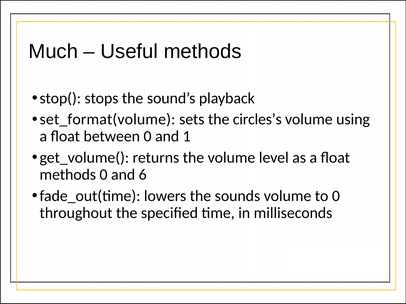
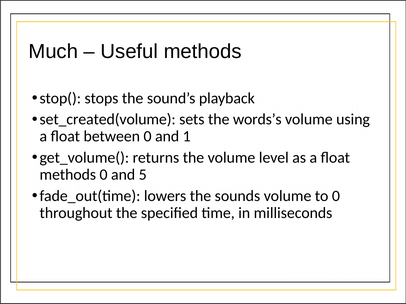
set_format(volume: set_format(volume -> set_created(volume
circles’s: circles’s -> words’s
6: 6 -> 5
